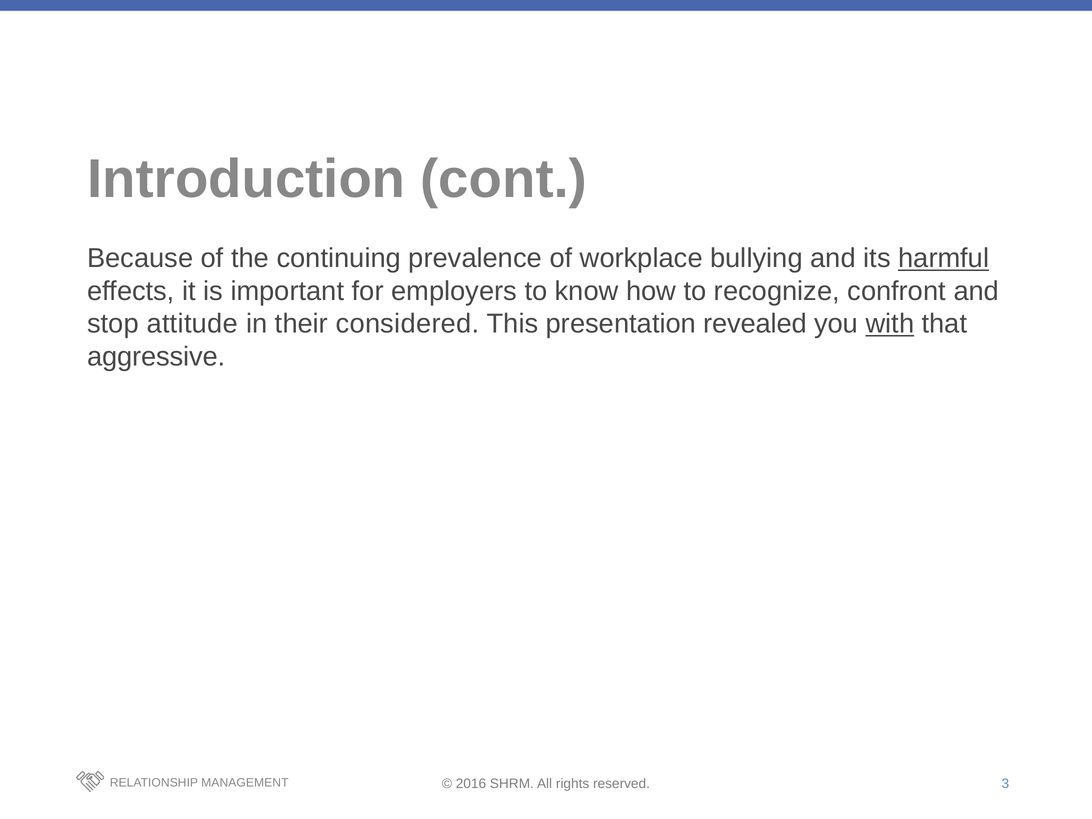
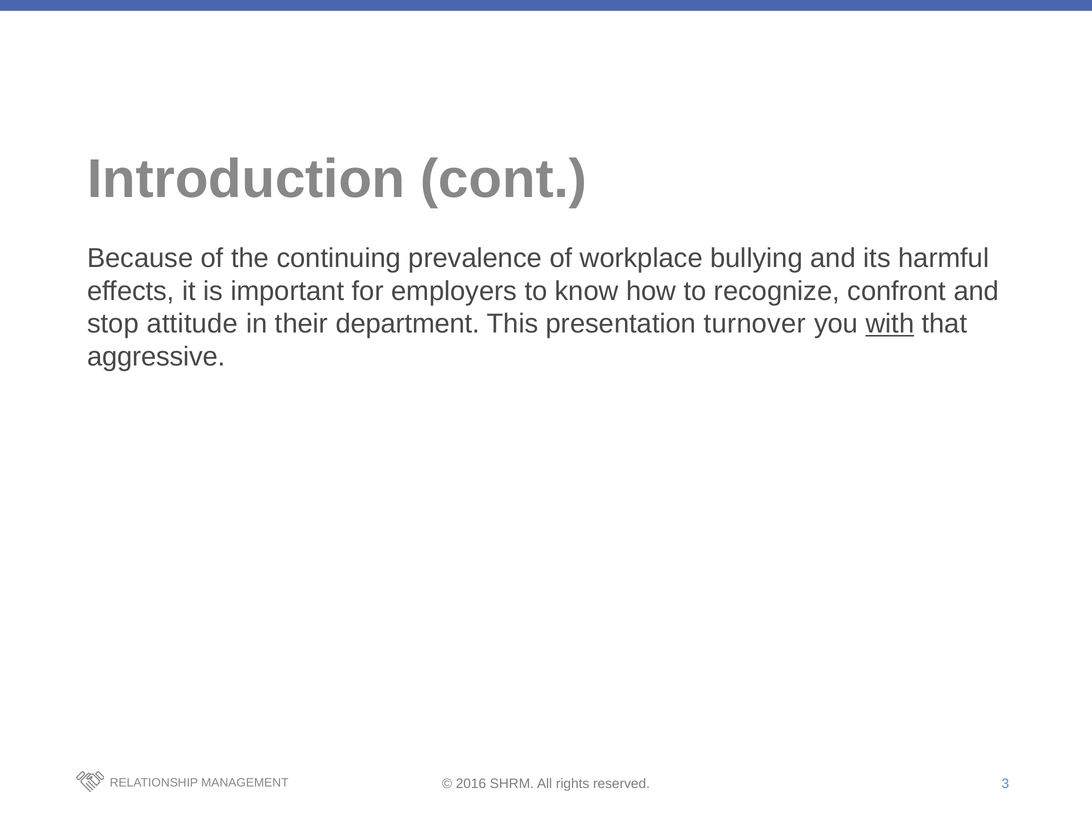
harmful underline: present -> none
considered: considered -> department
revealed: revealed -> turnover
